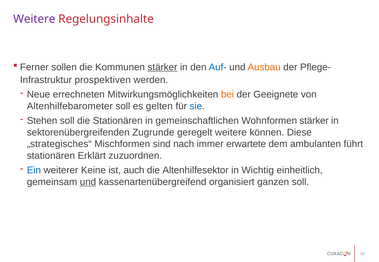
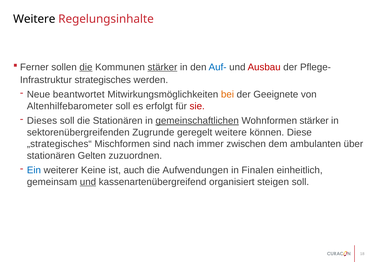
Weitere at (34, 19) colour: purple -> black
die at (86, 67) underline: none -> present
Ausbau colour: orange -> red
prospektiven: prospektiven -> strategisches
errechneten: errechneten -> beantwortet
gelten: gelten -> erfolgt
sie colour: blue -> red
Stehen: Stehen -> Dieses
gemeinschaftlichen underline: none -> present
erwartete: erwartete -> zwischen
führt: führt -> über
Erklärt: Erklärt -> Gelten
Altenhilfesektor: Altenhilfesektor -> Aufwendungen
Wichtig: Wichtig -> Finalen
ganzen: ganzen -> steigen
